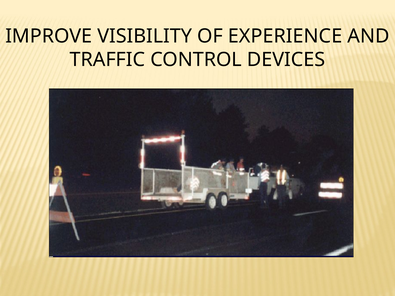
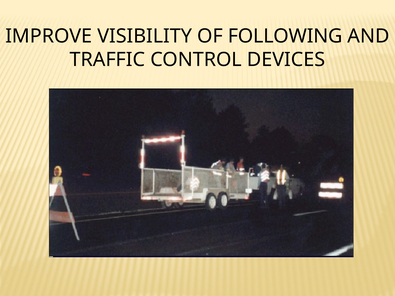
EXPERIENCE: EXPERIENCE -> FOLLOWING
